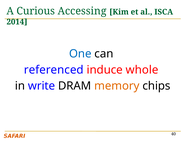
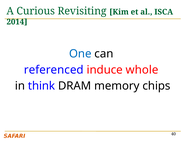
Accessing: Accessing -> Revisiting
write: write -> think
memory colour: orange -> black
